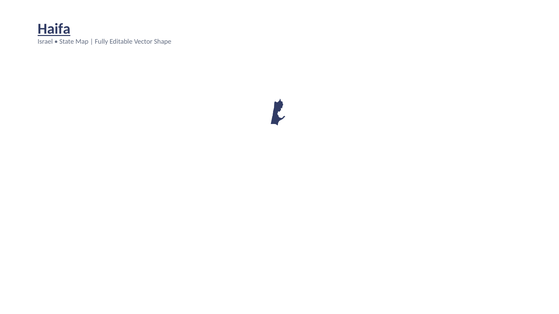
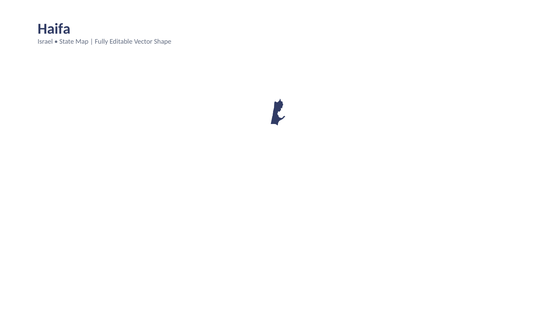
Haifa underline: present -> none
